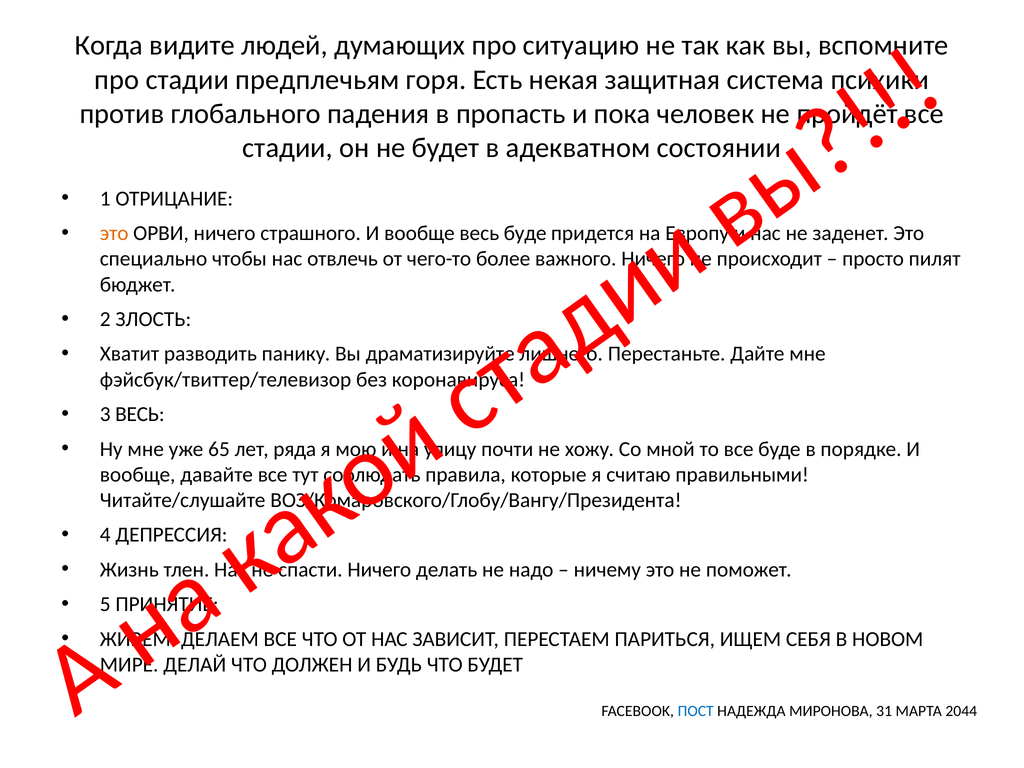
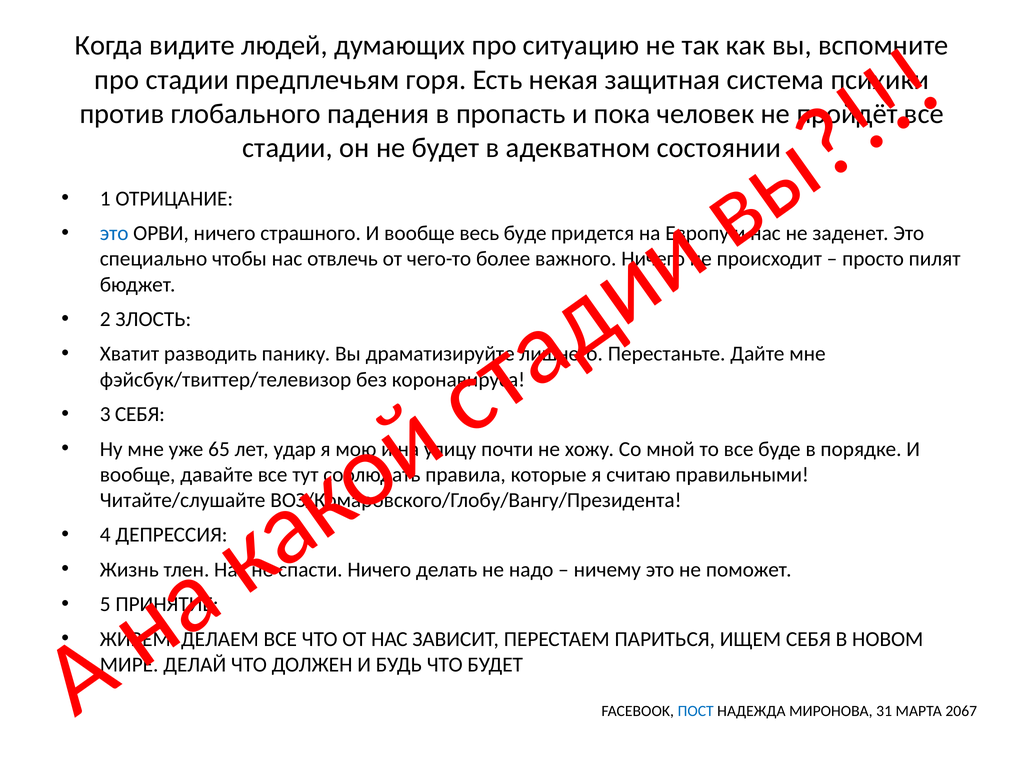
это at (114, 233) colour: orange -> blue
3 ВЕСЬ: ВЕСЬ -> СЕБЯ
ряда: ряда -> удар
2044: 2044 -> 2067
